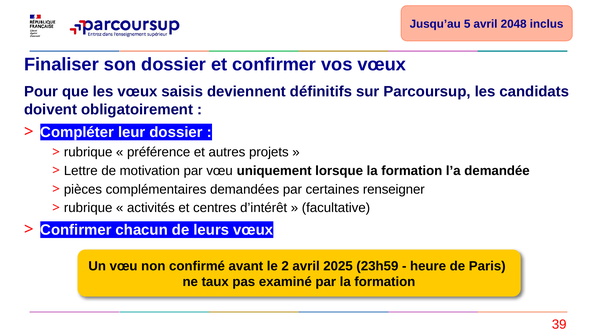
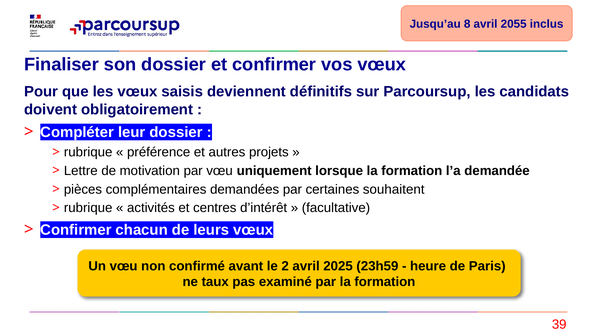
5: 5 -> 8
2048: 2048 -> 2055
renseigner: renseigner -> souhaitent
